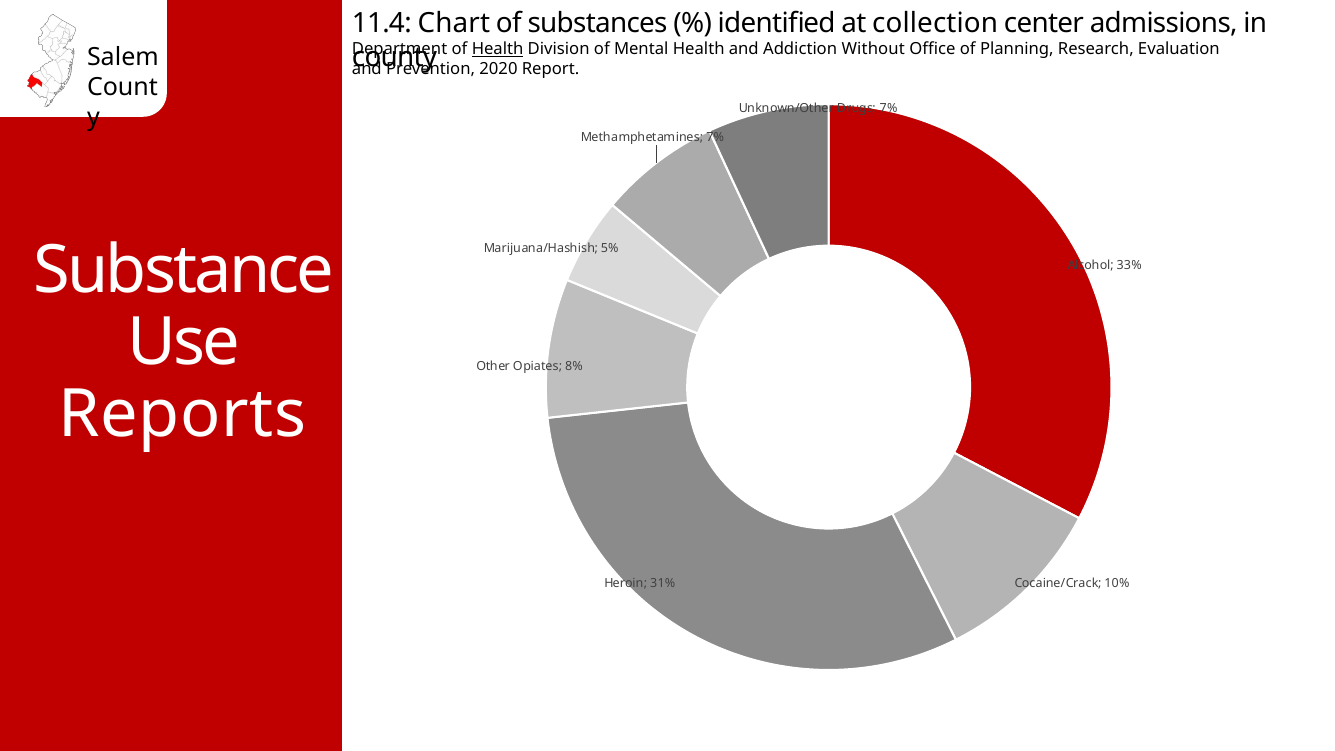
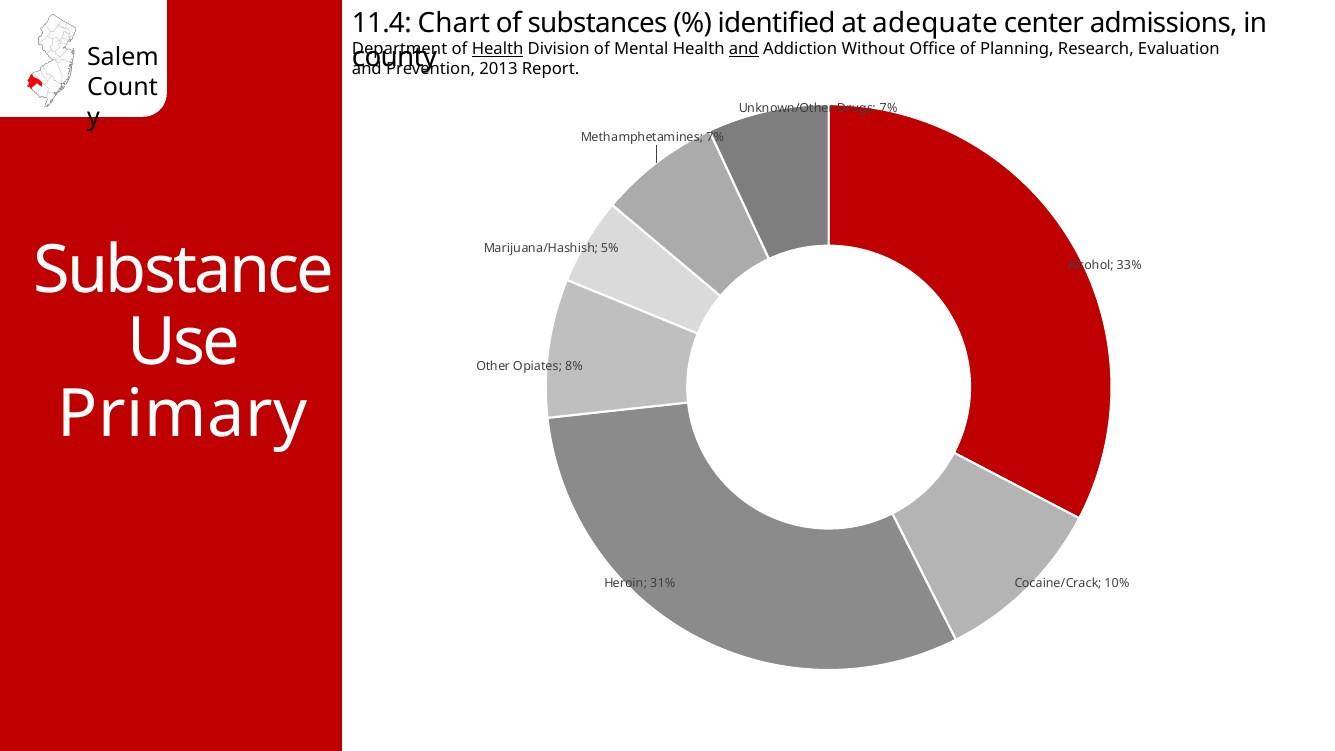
collection: collection -> adequate
and at (744, 49) underline: none -> present
2020: 2020 -> 2013
Reports: Reports -> Primary
